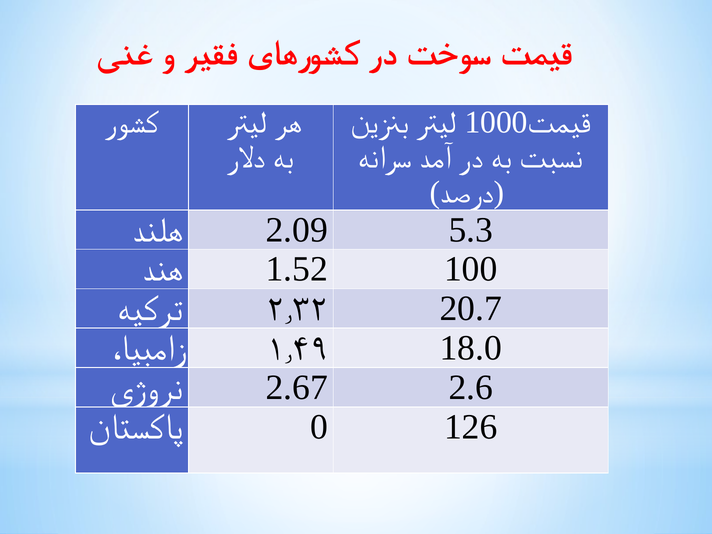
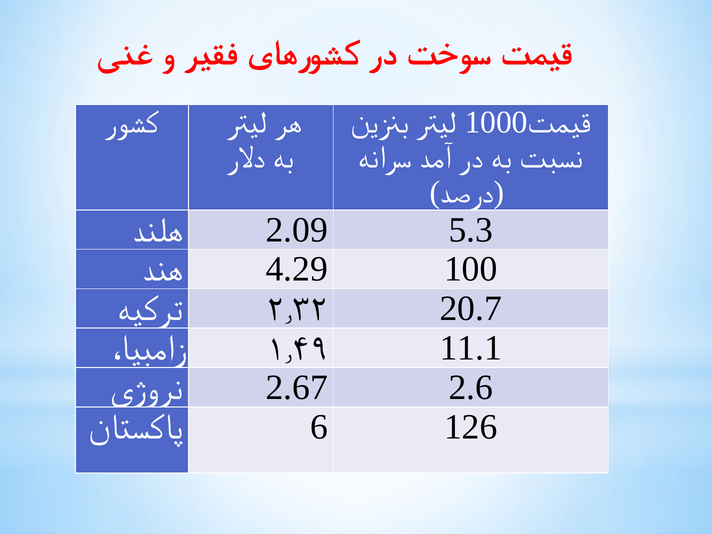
1.52: 1.52 -> 4.29
18.0: 18.0 -> 11.1
0: 0 -> 6
